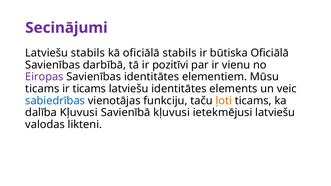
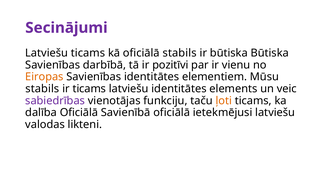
Latviešu stabils: stabils -> ticams
būtiska Oficiālā: Oficiālā -> Būtiska
Eiropas colour: purple -> orange
ticams at (42, 89): ticams -> stabils
sabiedrības colour: blue -> purple
dalība Kļuvusi: Kļuvusi -> Oficiālā
Savienībā kļuvusi: kļuvusi -> oficiālā
